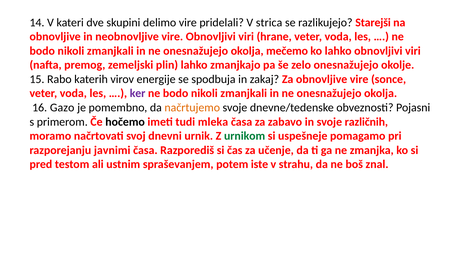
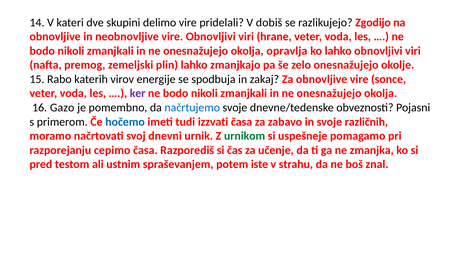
strica: strica -> dobiš
Starejši: Starejši -> Zgodijo
mečemo: mečemo -> opravlja
načrtujemo colour: orange -> blue
hočemo colour: black -> blue
mleka: mleka -> izzvati
javnimi: javnimi -> cepimo
